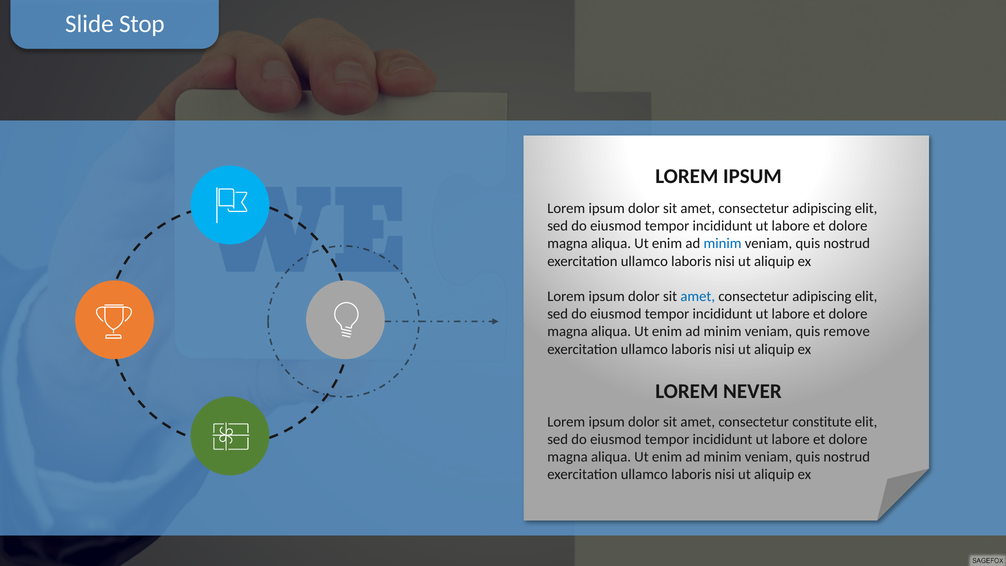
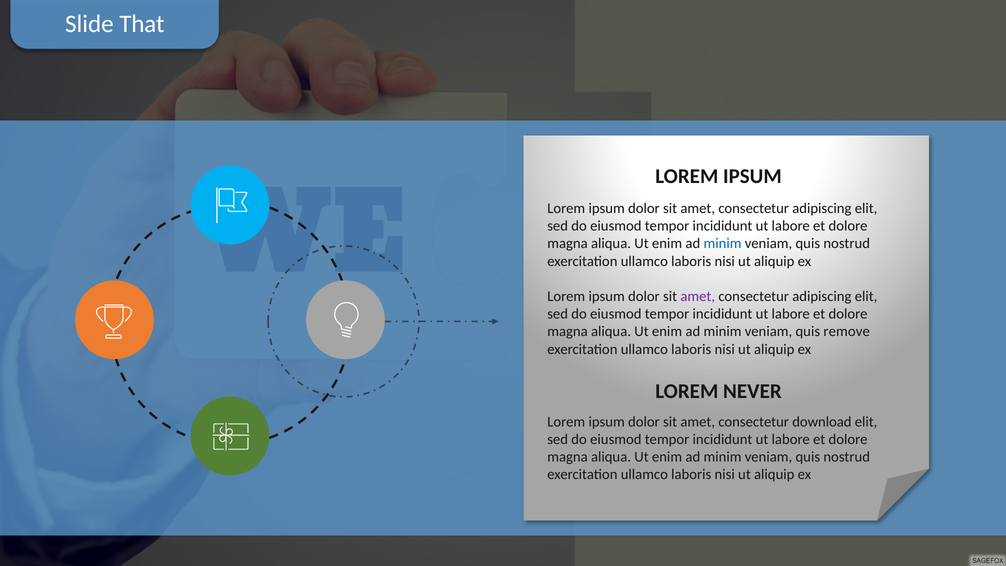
Stop: Stop -> That
amet at (698, 296) colour: blue -> purple
constitute: constitute -> download
